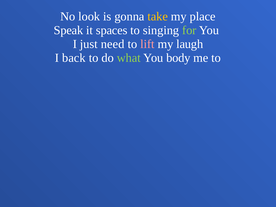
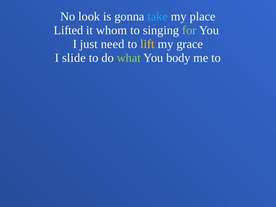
take colour: yellow -> light blue
Speak: Speak -> Lifted
spaces: spaces -> whom
lift colour: pink -> yellow
laugh: laugh -> grace
back: back -> slide
